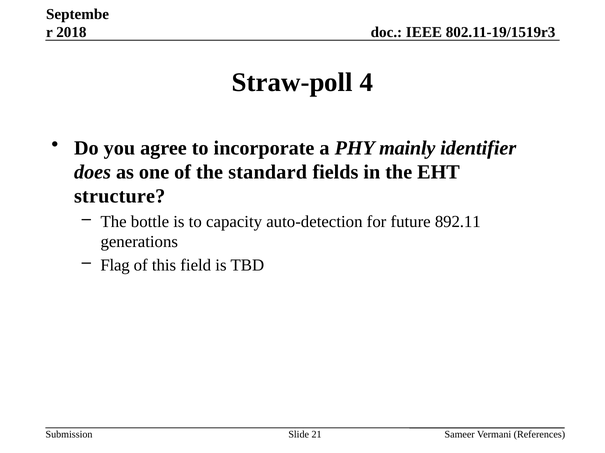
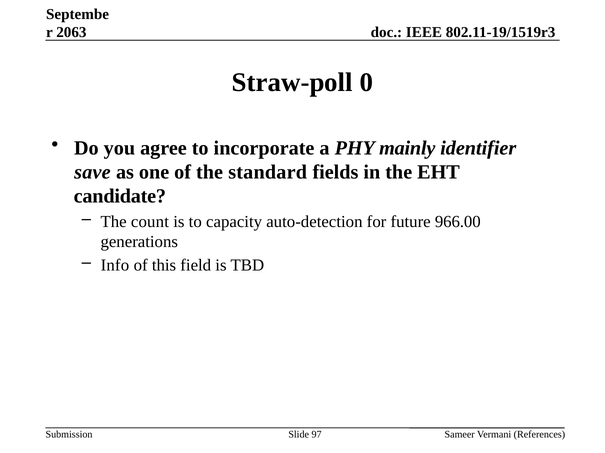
2018: 2018 -> 2063
4: 4 -> 0
does: does -> save
structure: structure -> candidate
bottle: bottle -> count
892.11: 892.11 -> 966.00
Flag: Flag -> Info
21: 21 -> 97
